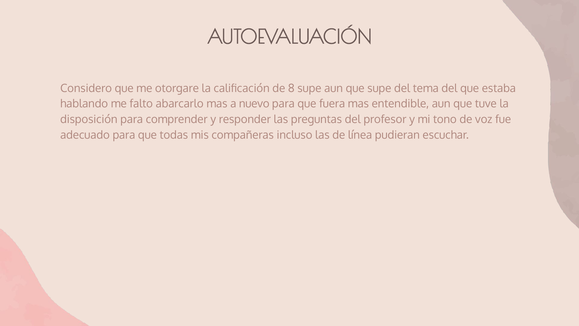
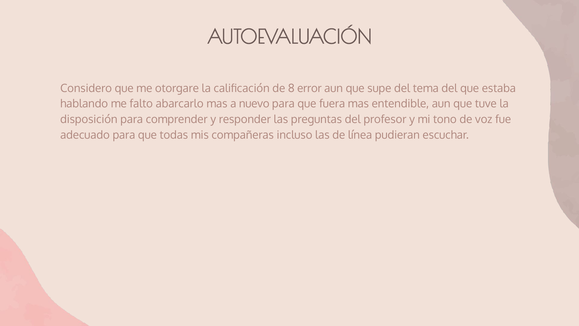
8 supe: supe -> error
